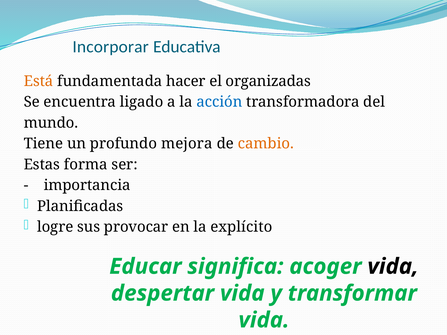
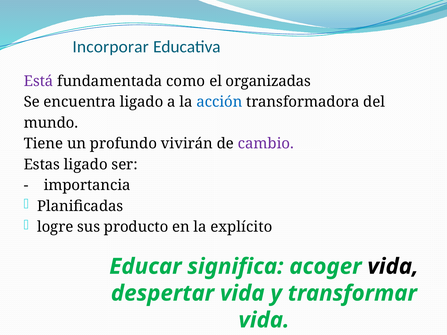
Está colour: orange -> purple
hacer: hacer -> como
mejora: mejora -> vivirán
cambio colour: orange -> purple
Estas forma: forma -> ligado
provocar: provocar -> producto
